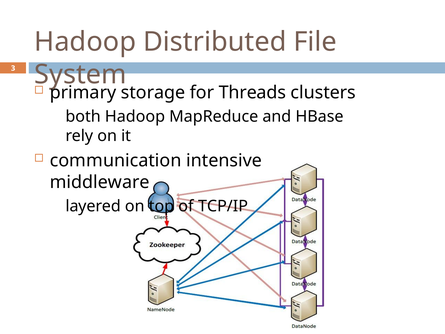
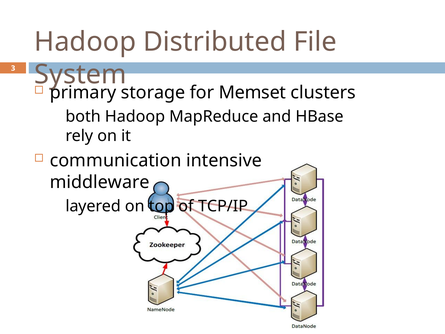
Threads: Threads -> Memset
